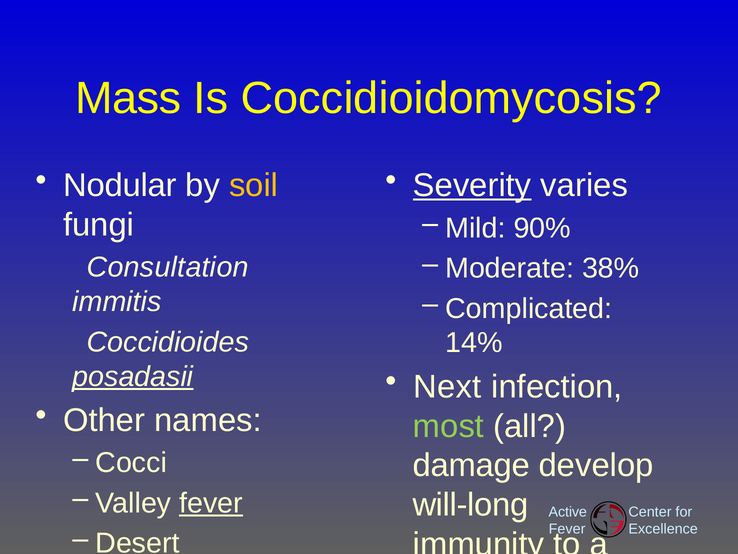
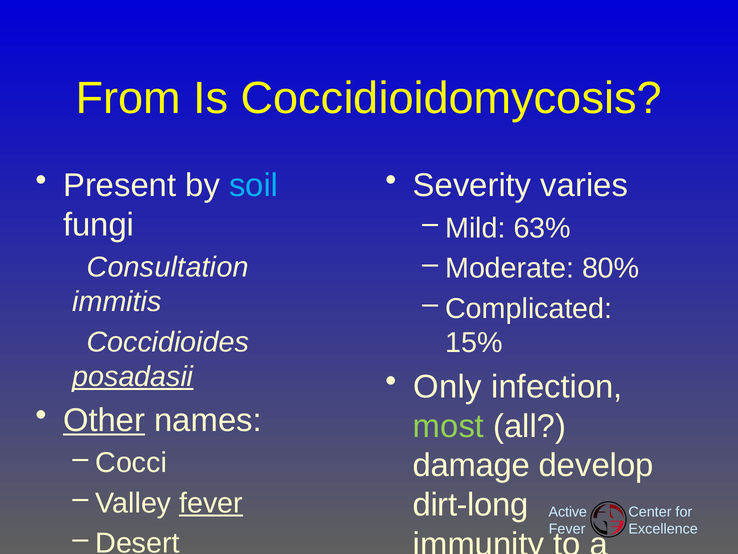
Mass at (128, 98): Mass -> From
Nodular: Nodular -> Present
soil colour: yellow -> light blue
Severity underline: present -> none
90%: 90% -> 63%
38%: 38% -> 80%
14%: 14% -> 15%
Next: Next -> Only
Other underline: none -> present
will-long: will-long -> dirt-long
